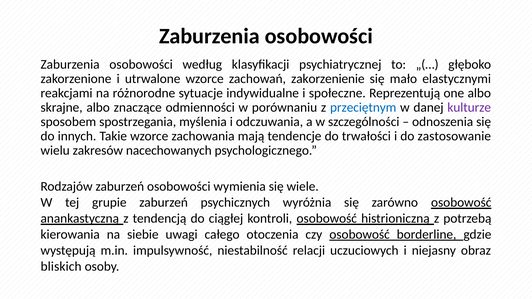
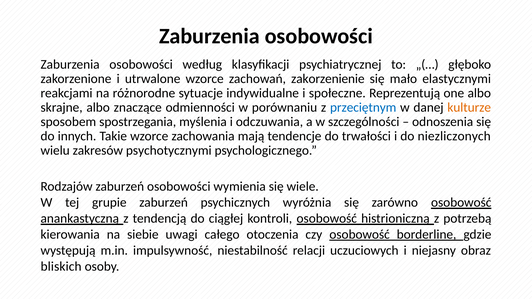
kulturze colour: purple -> orange
zastosowanie: zastosowanie -> niezliczonych
nacechowanych: nacechowanych -> psychotycznymi
